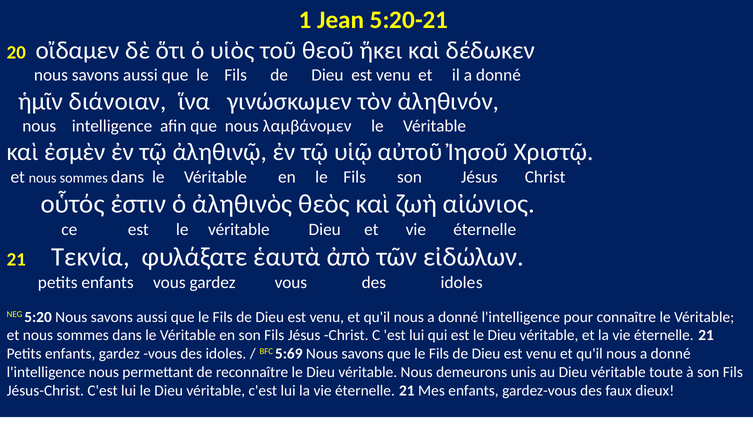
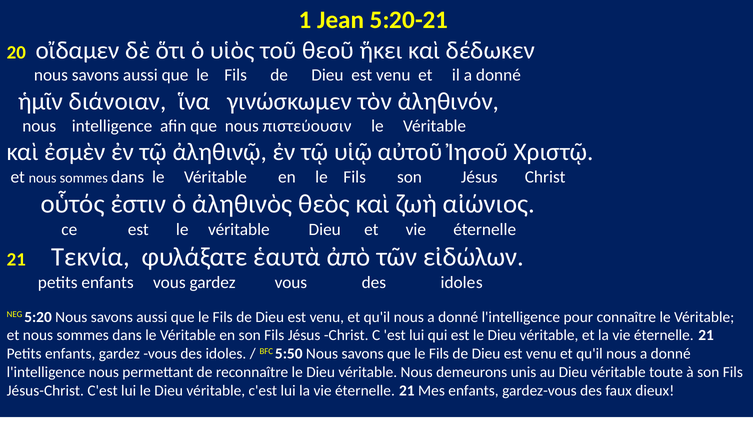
λαμβάνομεν: λαμβάνομεν -> πιστεύουσιν
5:69: 5:69 -> 5:50
